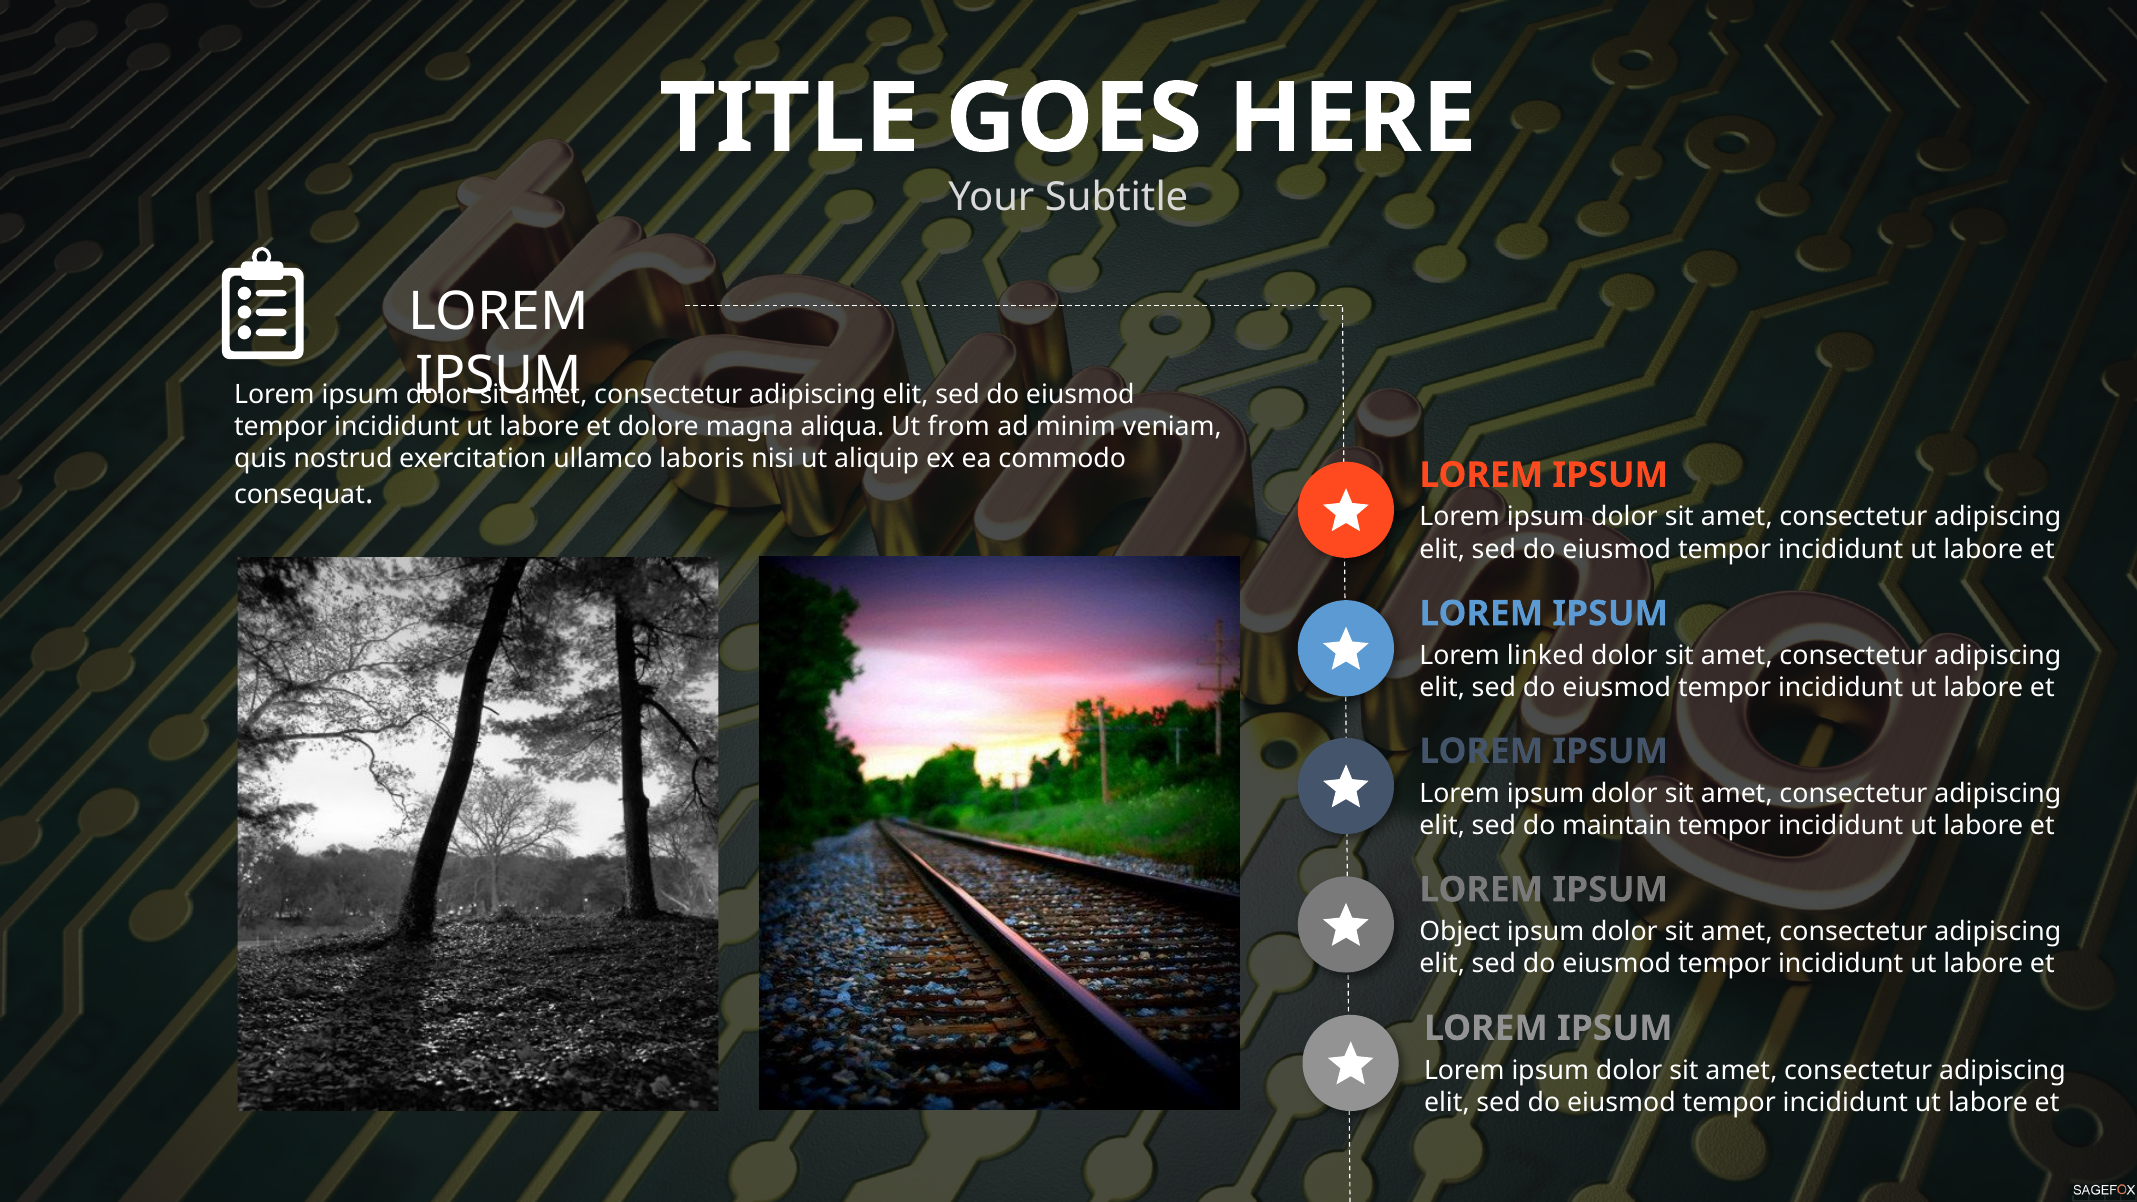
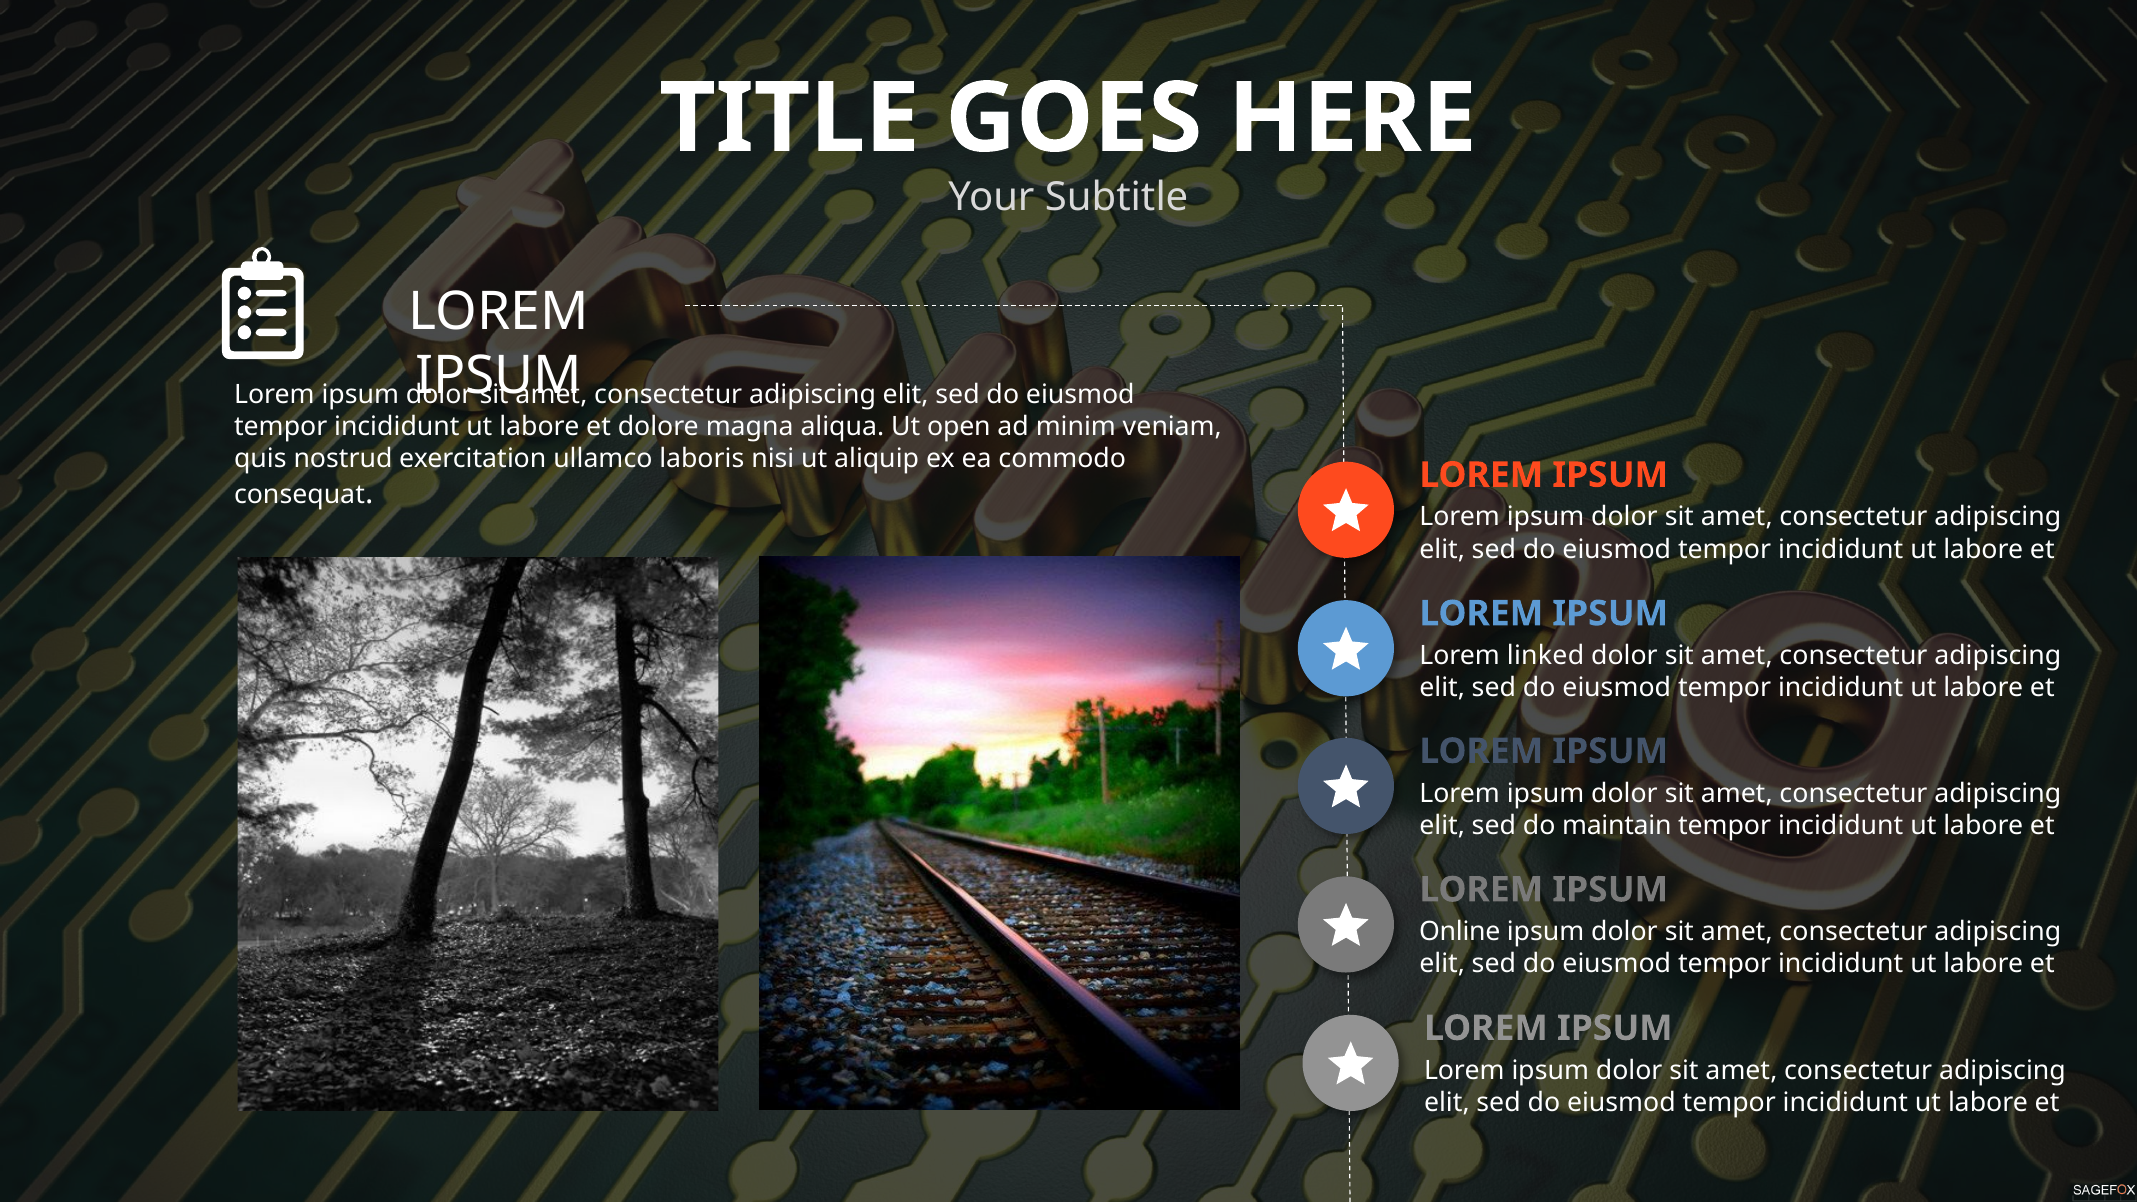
from: from -> open
Object: Object -> Online
